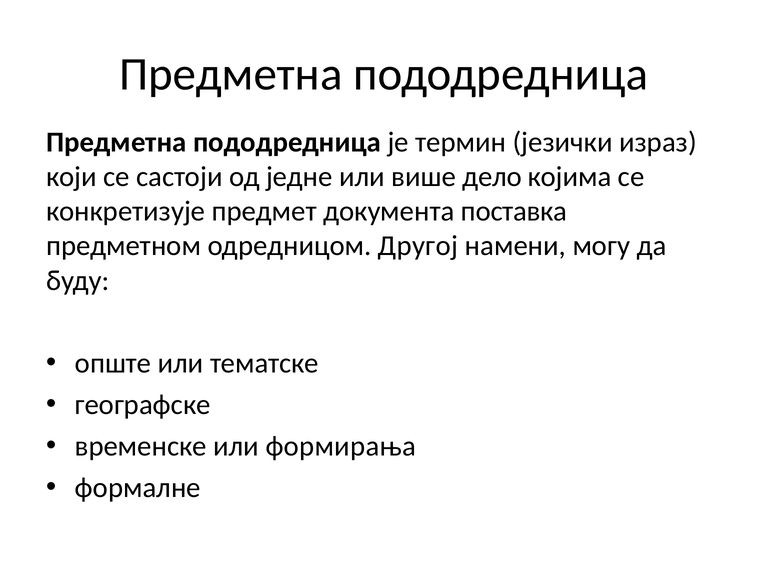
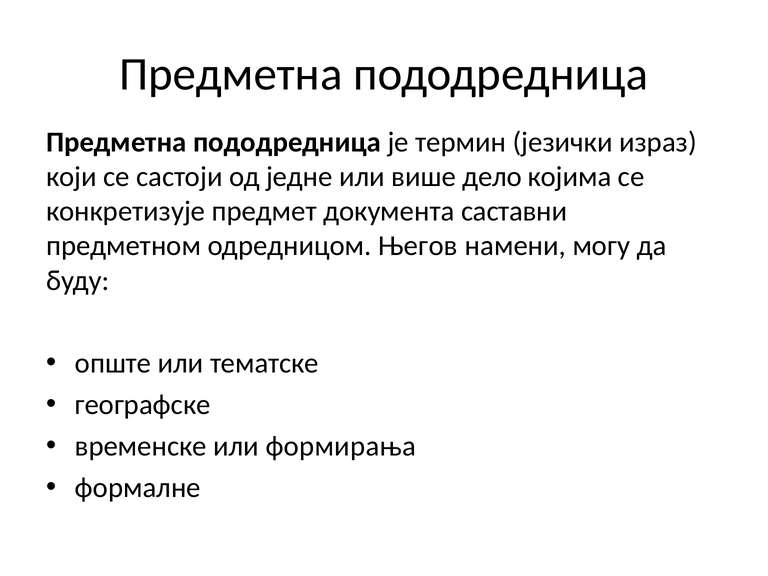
поставка: поставка -> саставни
Другој: Другој -> Његов
